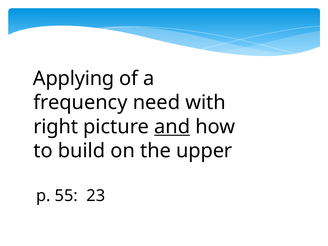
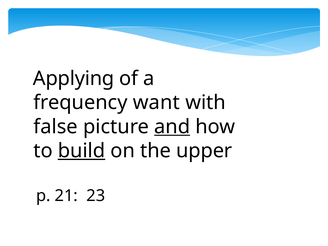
need: need -> want
right: right -> false
build underline: none -> present
55: 55 -> 21
